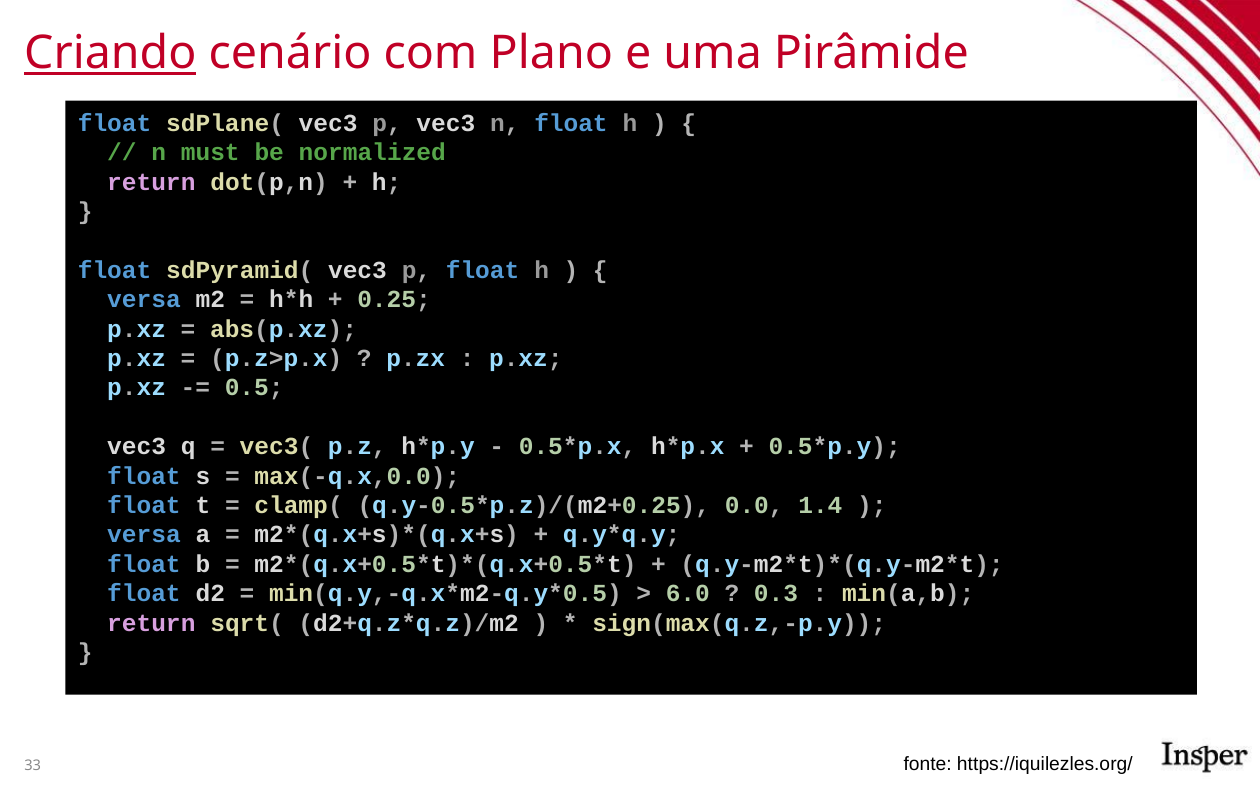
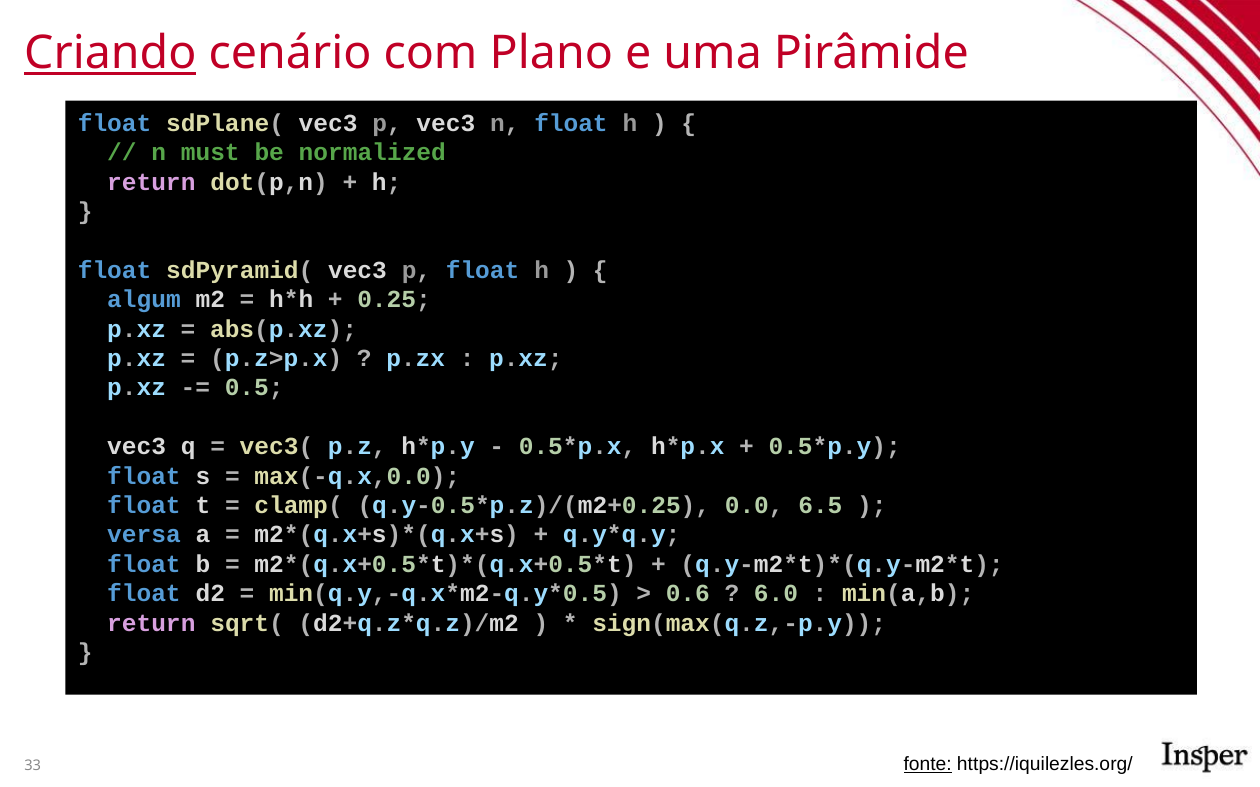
versa at (144, 300): versa -> algum
1.4: 1.4 -> 6.5
6.0: 6.0 -> 0.6
0.3: 0.3 -> 6.0
fonte underline: none -> present
